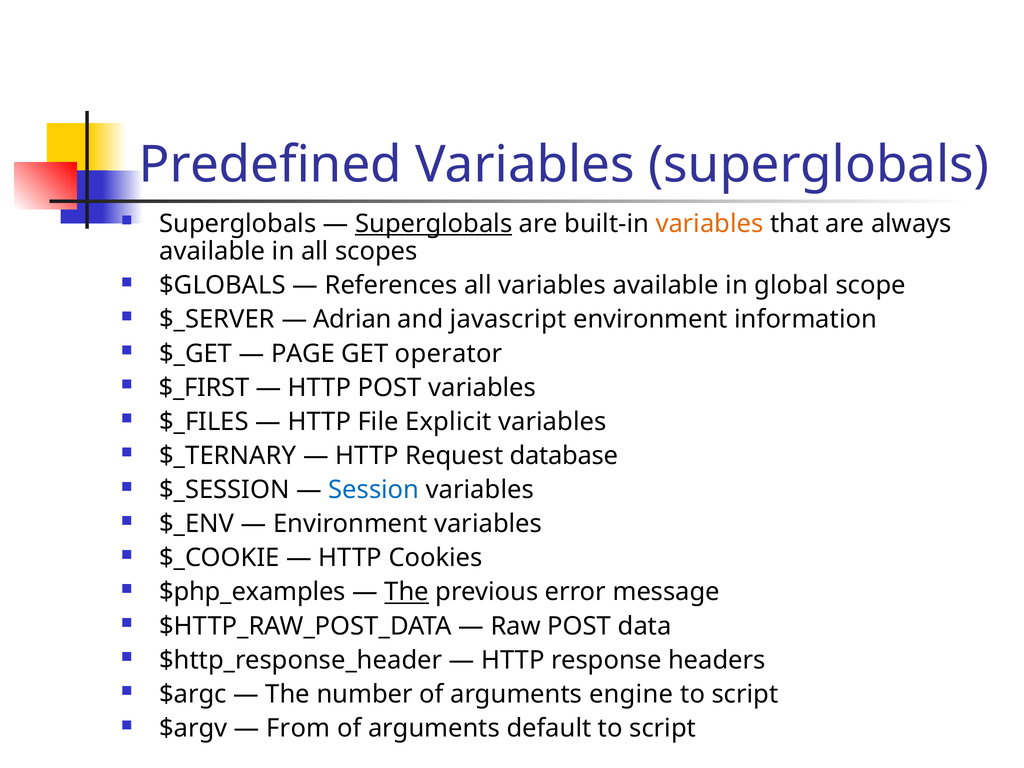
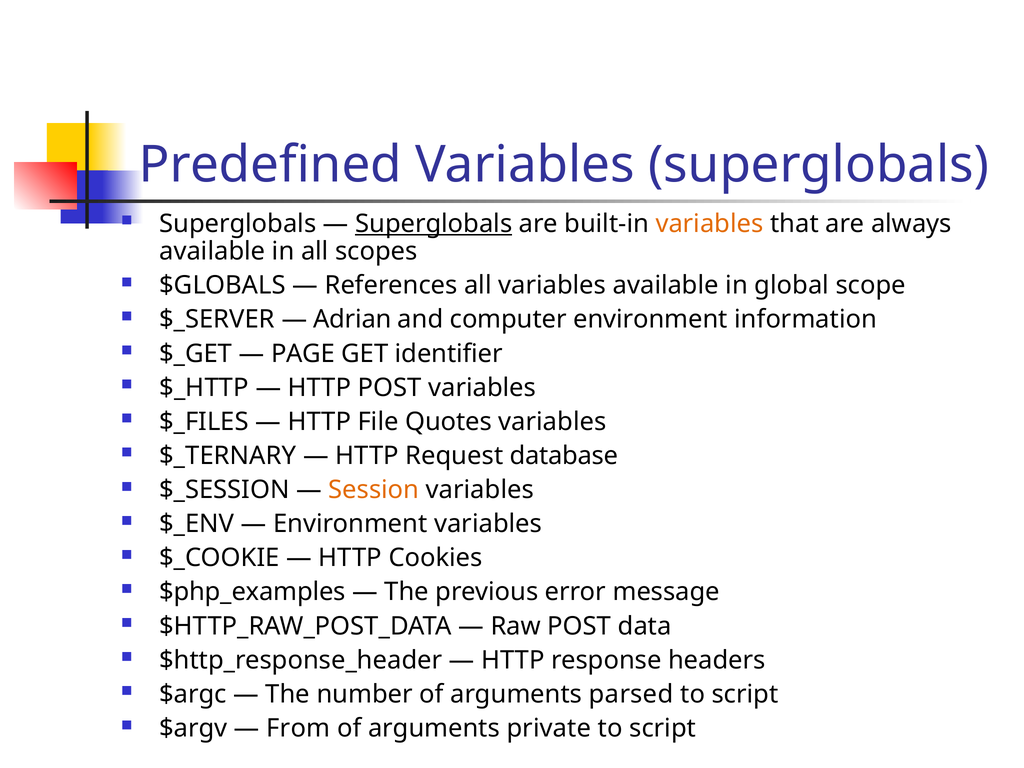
javascript: javascript -> computer
operator: operator -> identifier
$_FIRST: $_FIRST -> $_HTTP
Explicit: Explicit -> Quotes
Session colour: blue -> orange
The at (407, 592) underline: present -> none
engine: engine -> parsed
default: default -> private
